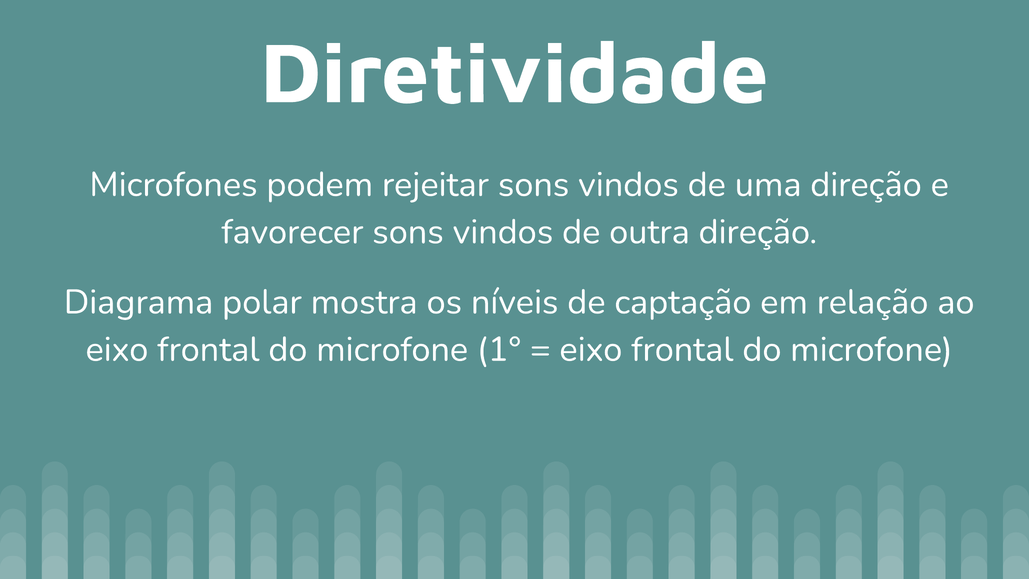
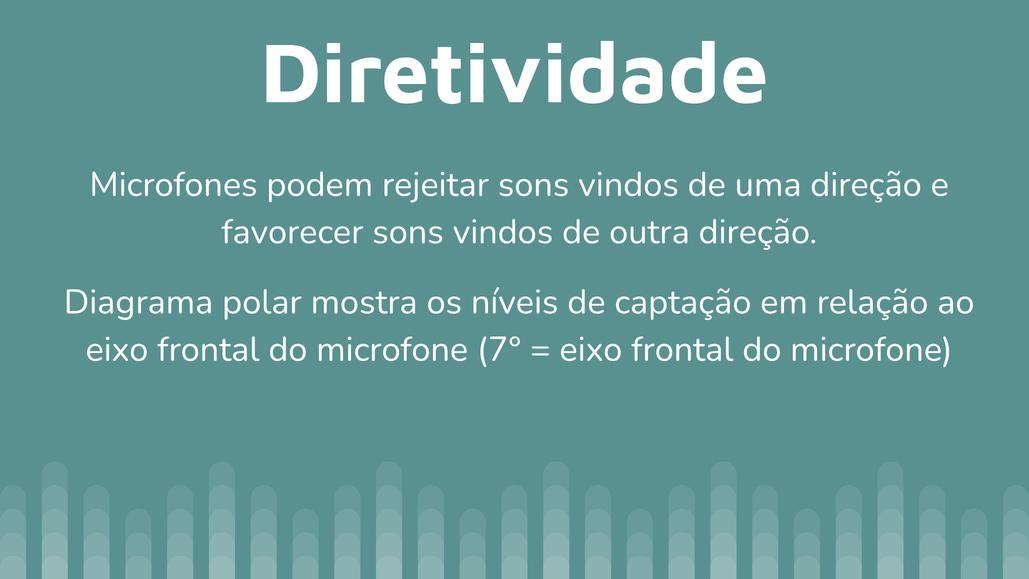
1°: 1° -> 7°
